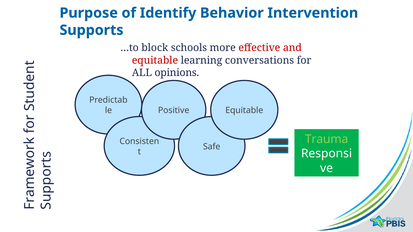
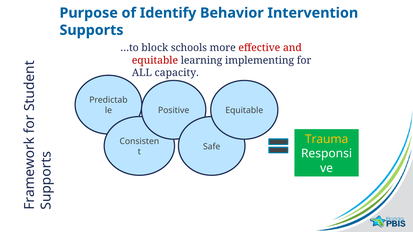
conversations: conversations -> implementing
opinions: opinions -> capacity
Trauma colour: light green -> yellow
